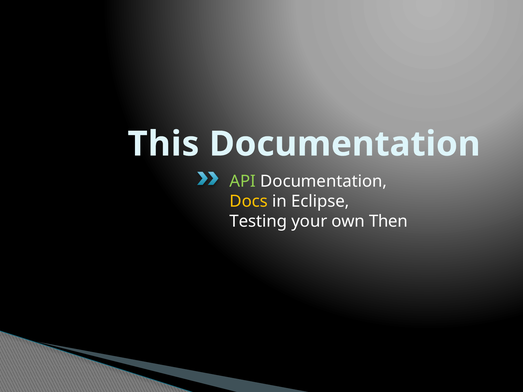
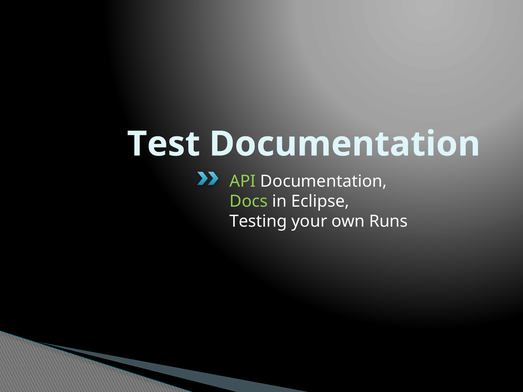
This: This -> Test
Docs colour: yellow -> light green
Then: Then -> Runs
